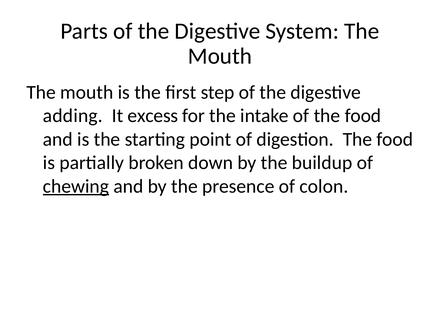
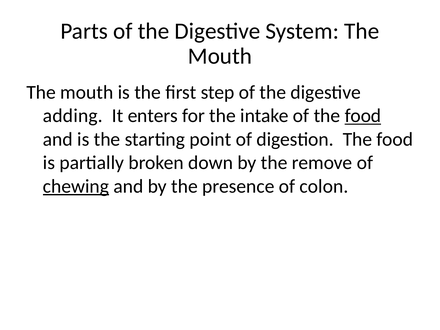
excess: excess -> enters
food at (363, 116) underline: none -> present
buildup: buildup -> remove
